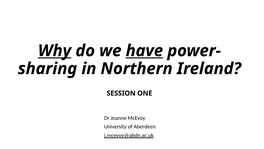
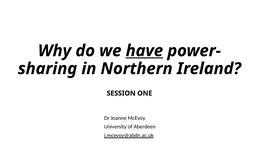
Why underline: present -> none
